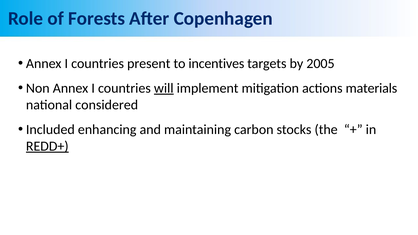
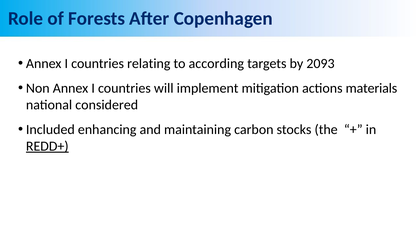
present: present -> relating
incentives: incentives -> according
2005: 2005 -> 2093
will underline: present -> none
